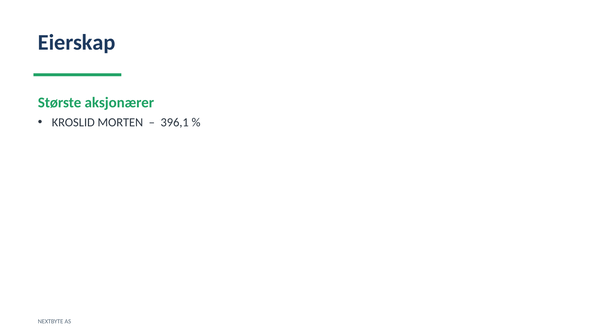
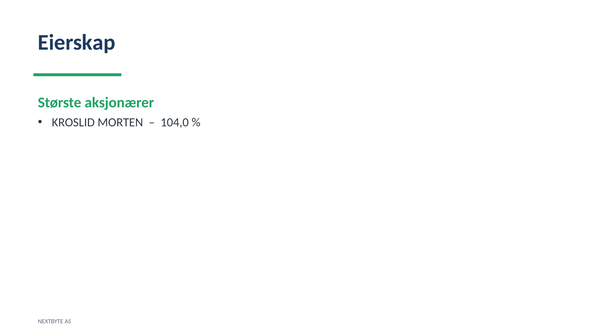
396,1: 396,1 -> 104,0
